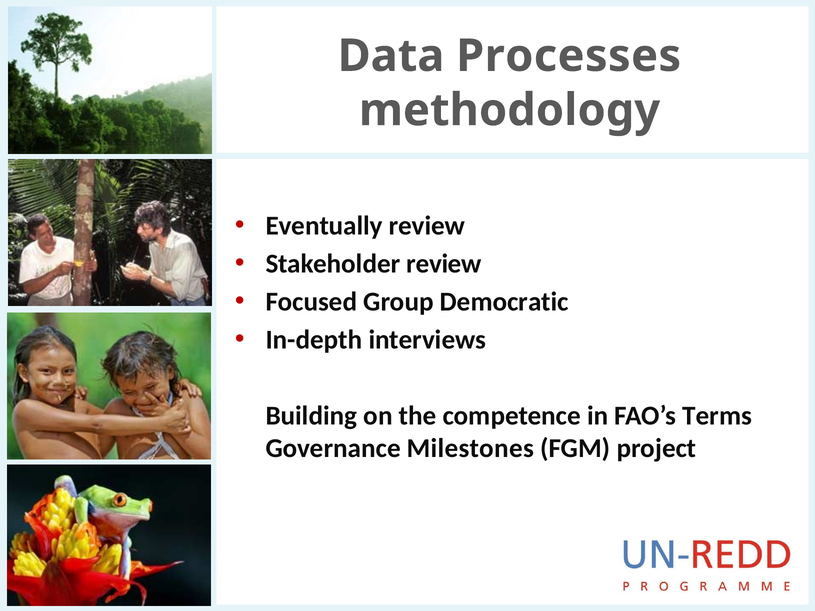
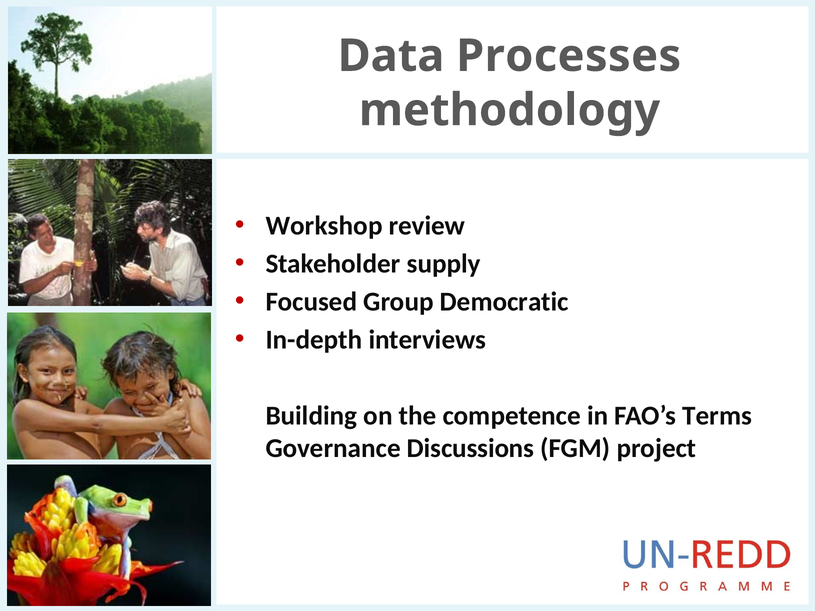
Eventually: Eventually -> Workshop
Stakeholder review: review -> supply
Milestones: Milestones -> Discussions
